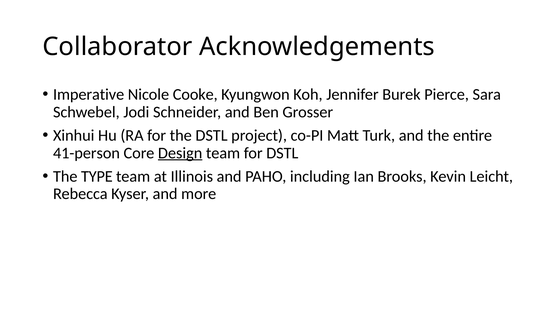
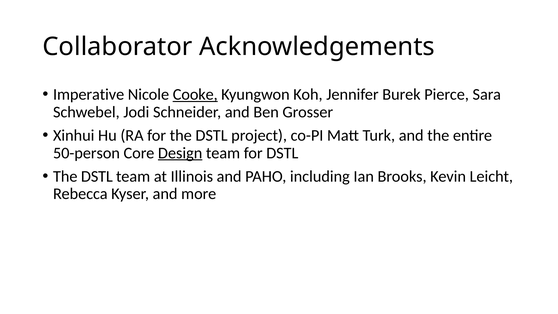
Cooke underline: none -> present
41-person: 41-person -> 50-person
TYPE at (97, 176): TYPE -> DSTL
